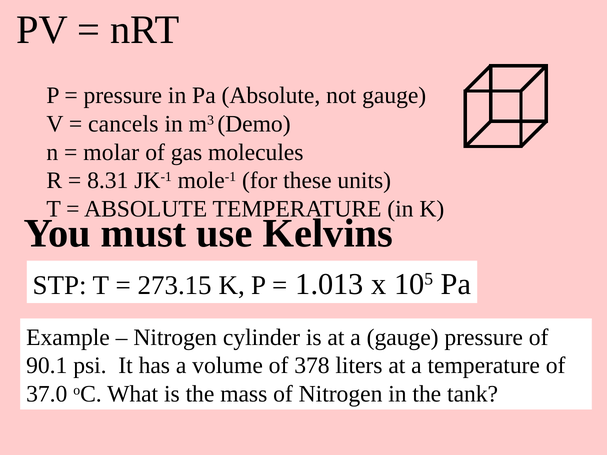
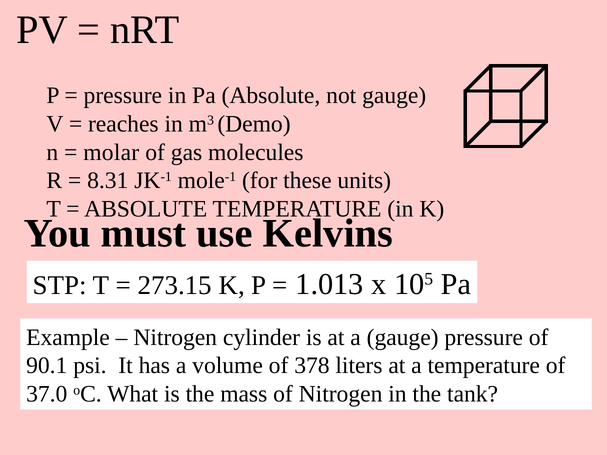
cancels: cancels -> reaches
